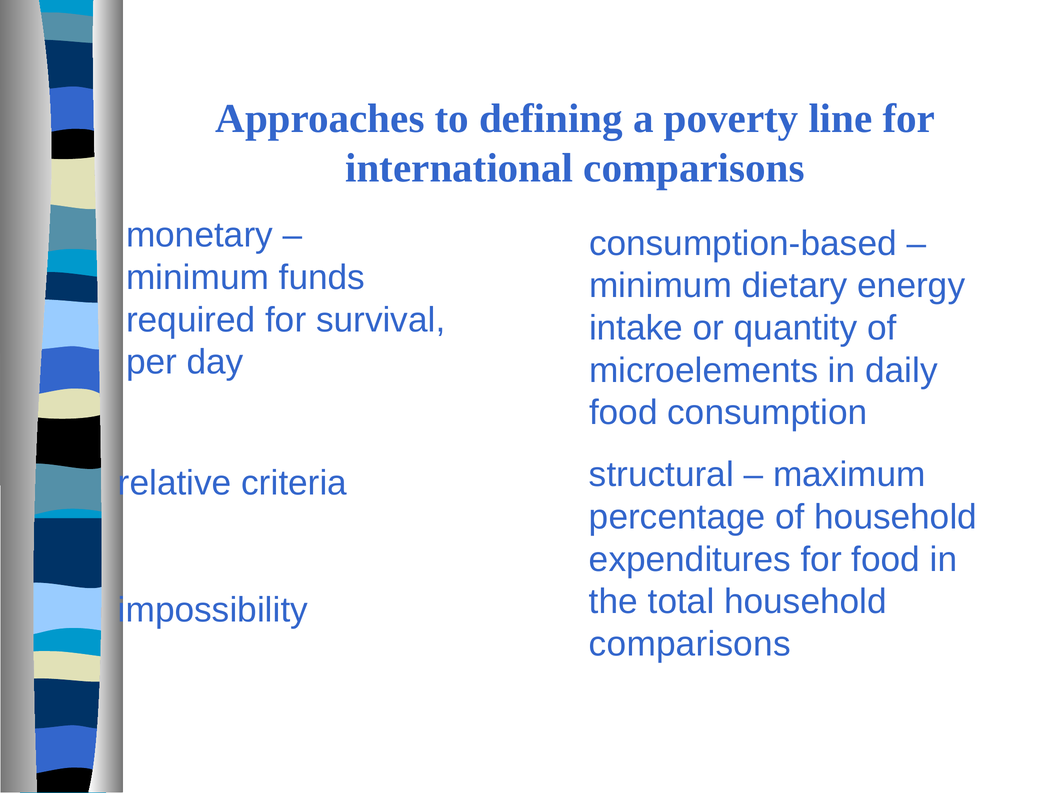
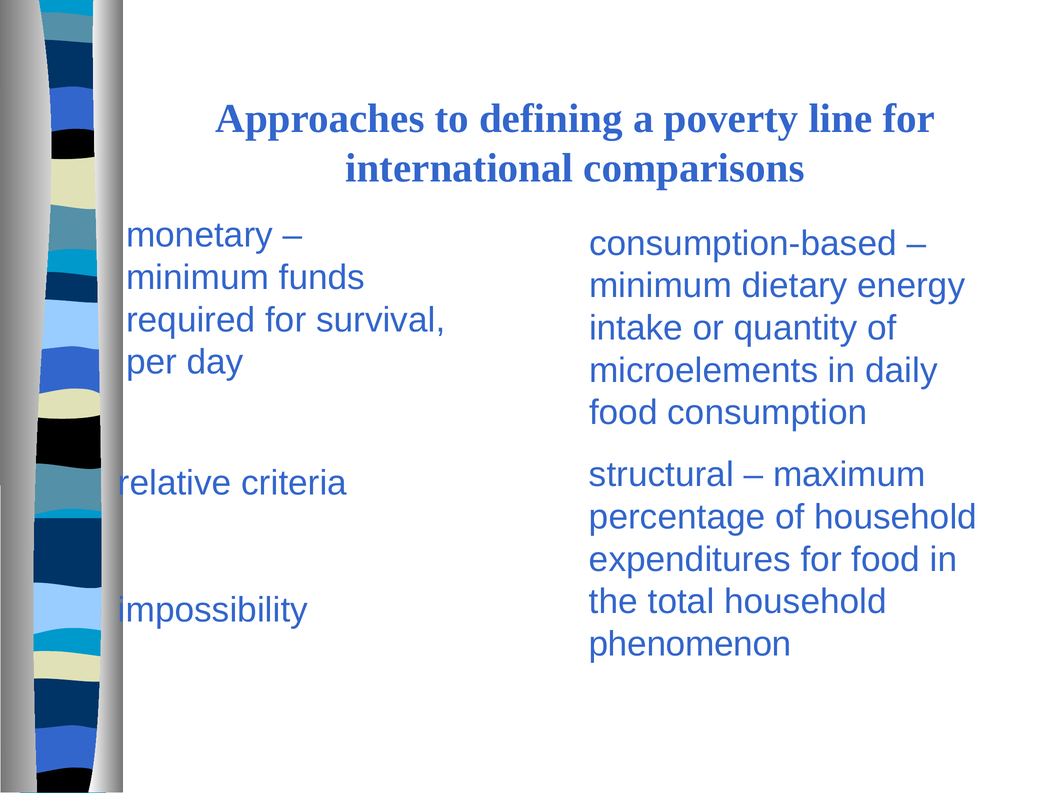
comparisons at (690, 644): comparisons -> phenomenon
